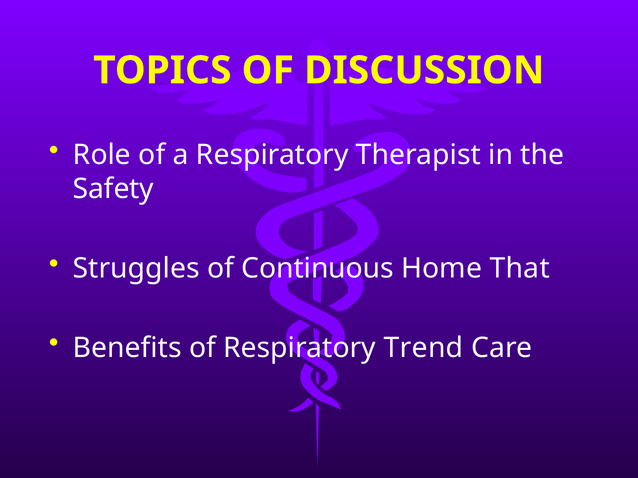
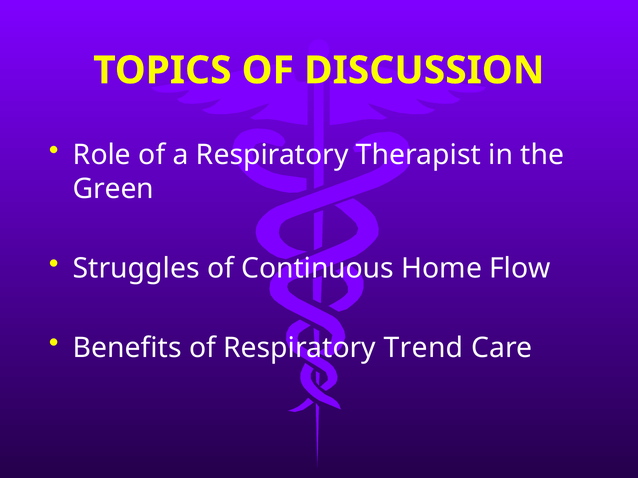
Safety: Safety -> Green
That: That -> Flow
